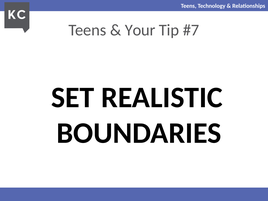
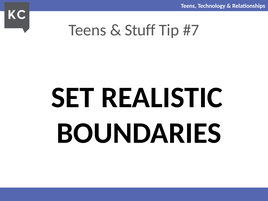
Your: Your -> Stuff
